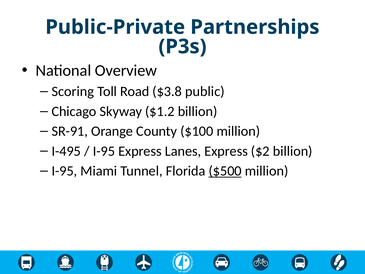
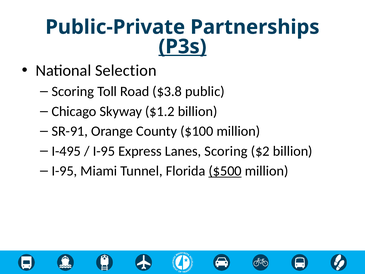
P3s underline: none -> present
Overview: Overview -> Selection
Lanes Express: Express -> Scoring
